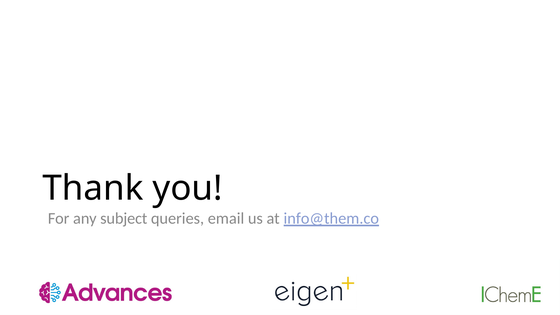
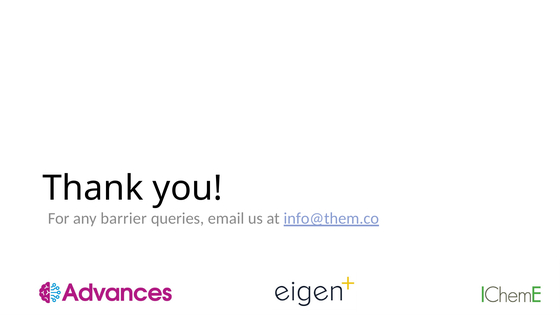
subject: subject -> barrier
